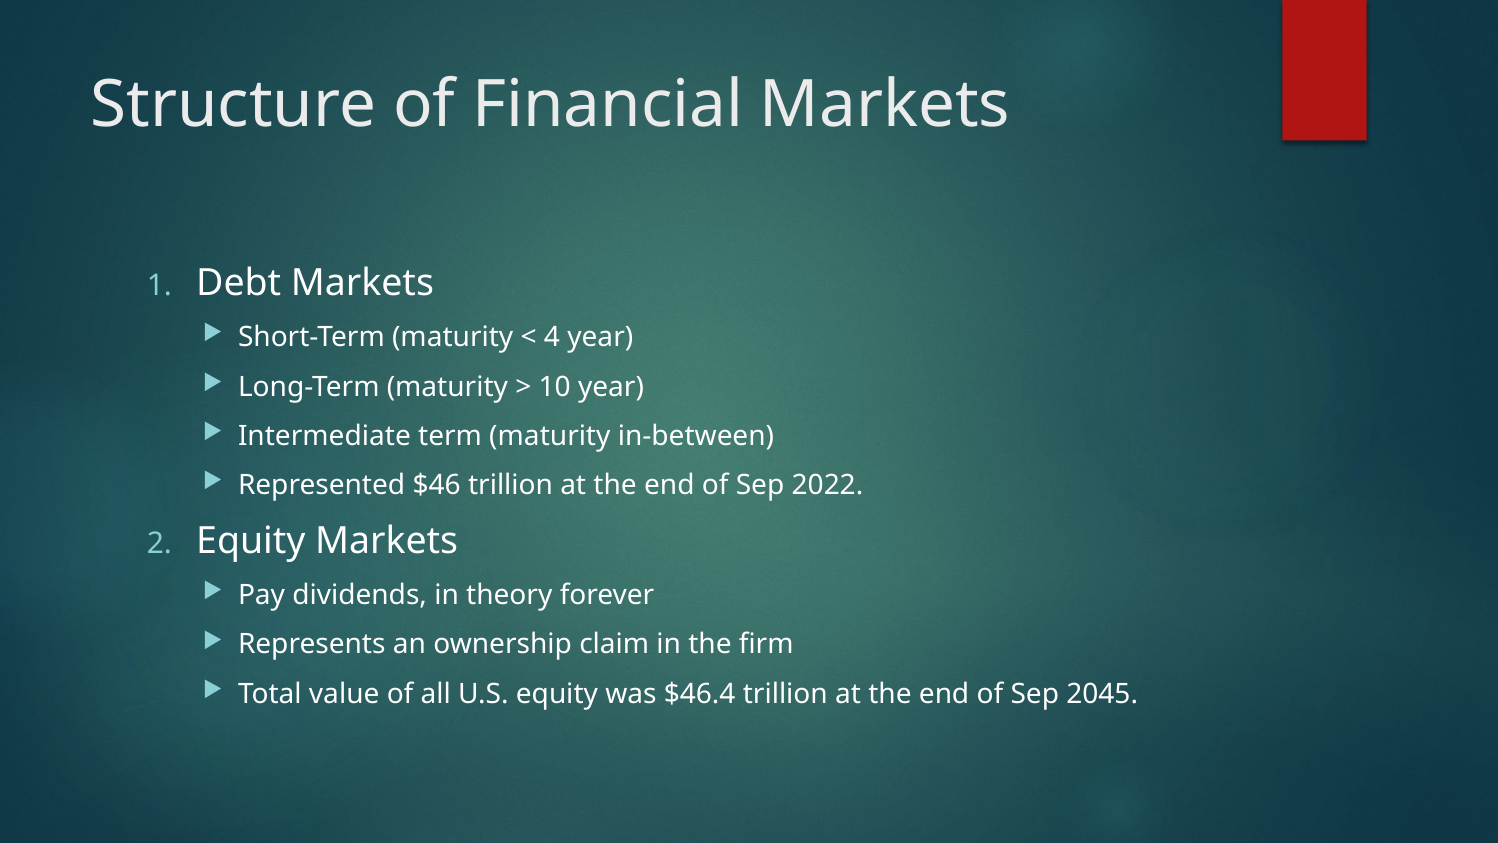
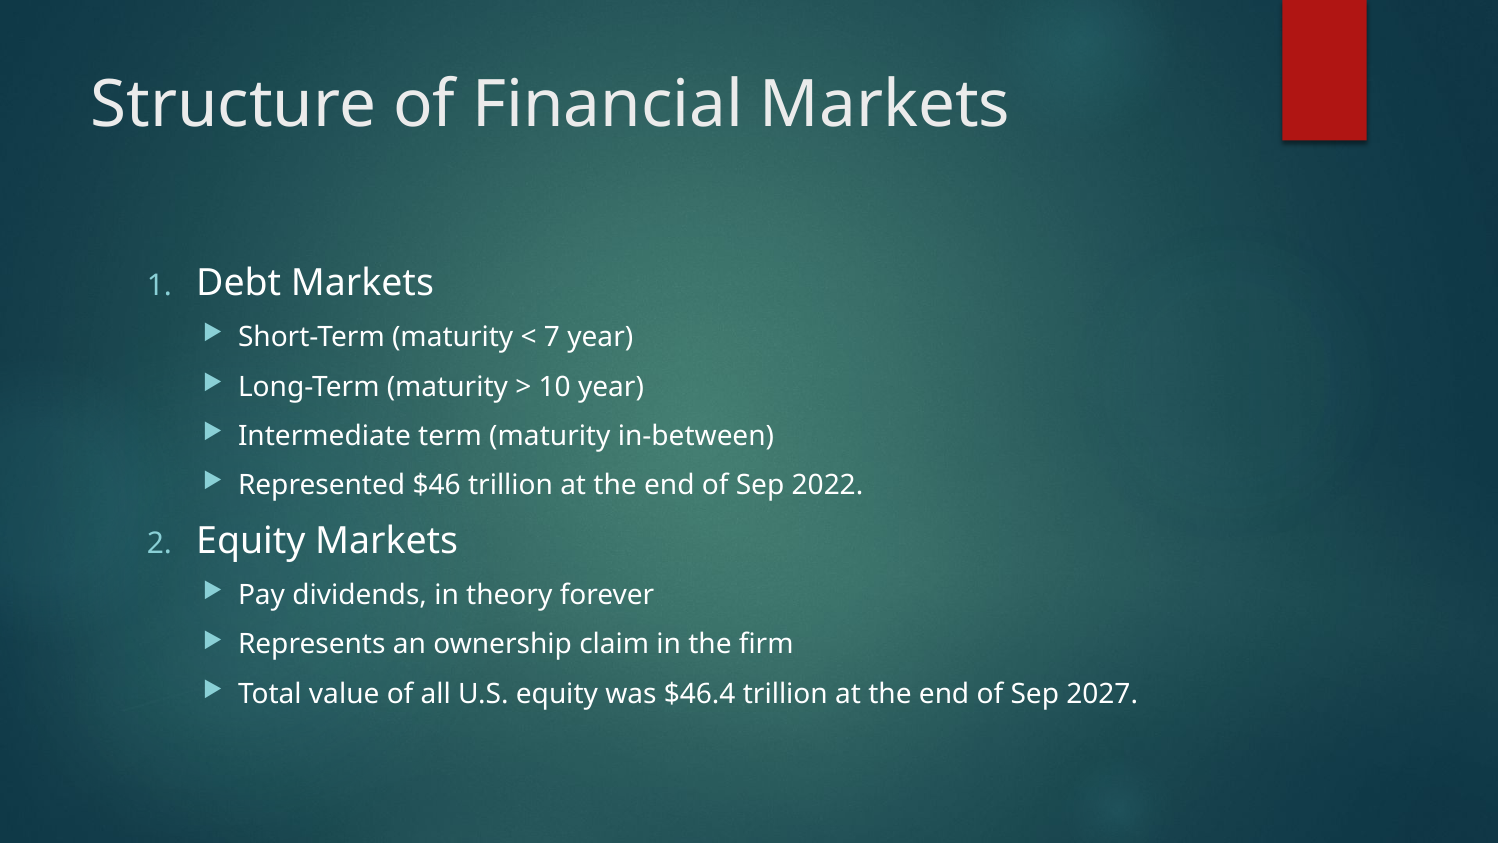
4: 4 -> 7
2045: 2045 -> 2027
